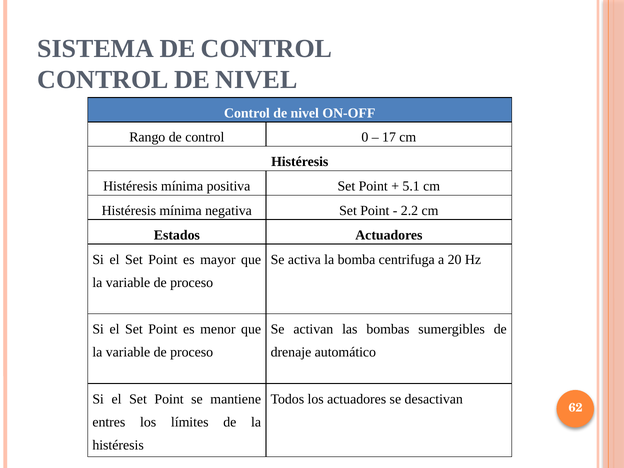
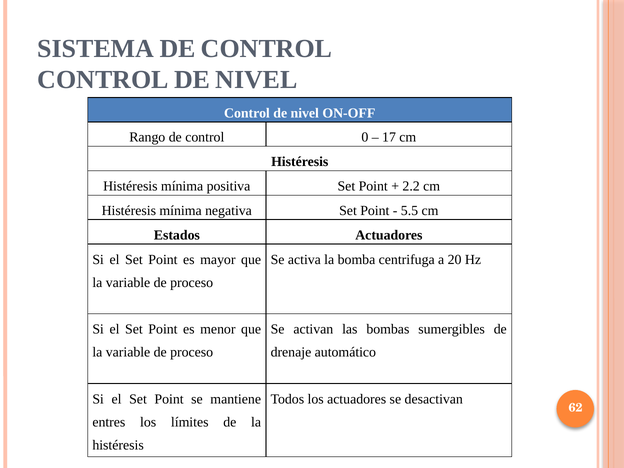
5.1: 5.1 -> 2.2
2.2: 2.2 -> 5.5
